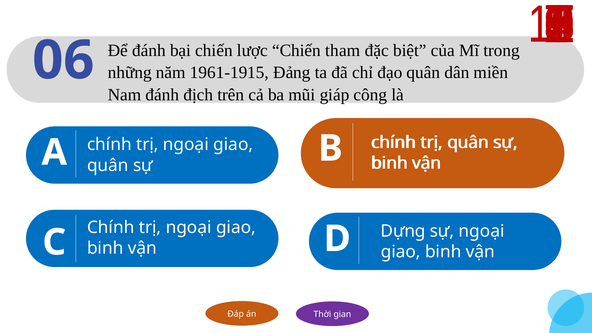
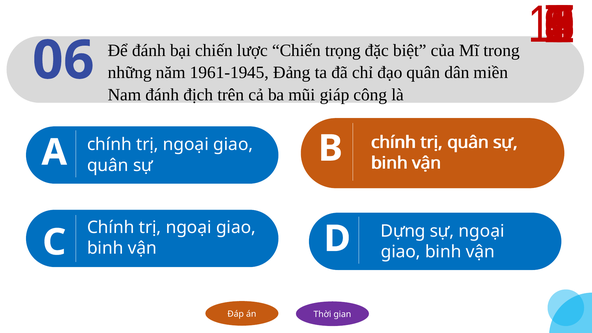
tham: tham -> trọng
1961-1915: 1961-1915 -> 1961-1945
